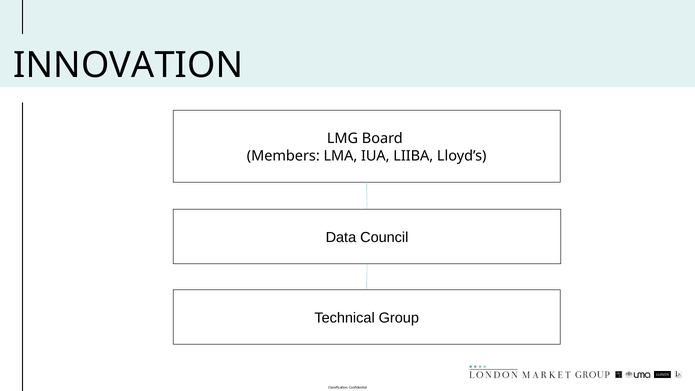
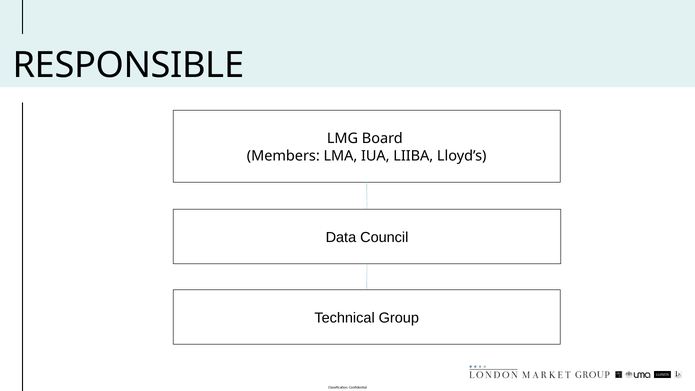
INNOVATION: INNOVATION -> RESPONSIBLE
